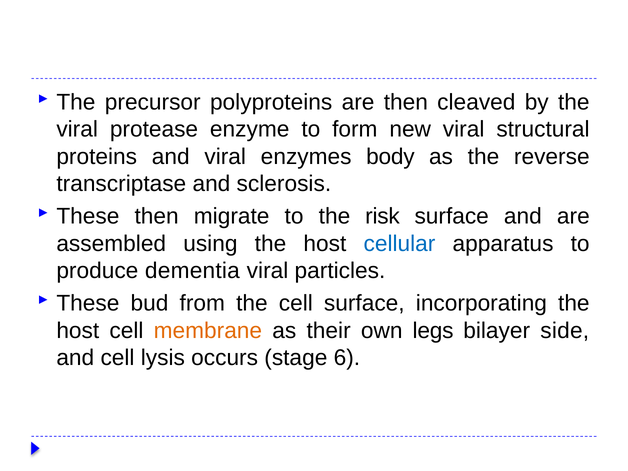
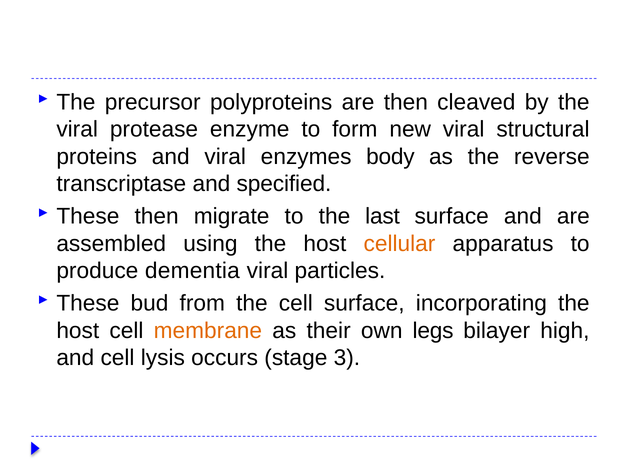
sclerosis: sclerosis -> specified
risk: risk -> last
cellular colour: blue -> orange
side: side -> high
6: 6 -> 3
